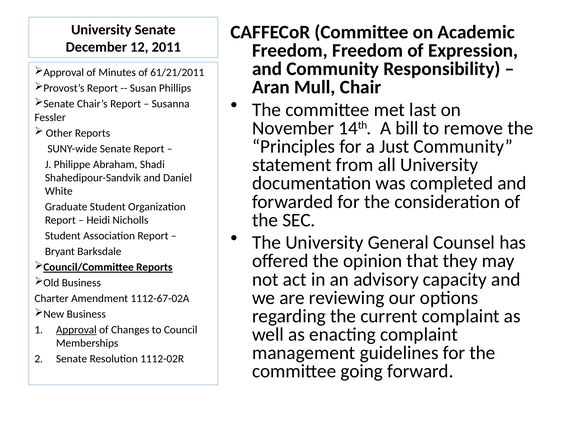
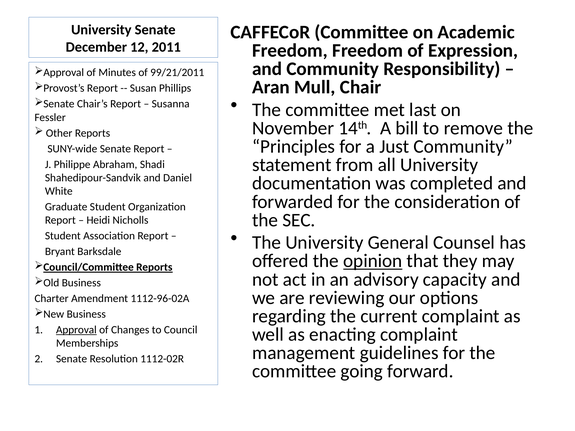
61/21/2011: 61/21/2011 -> 99/21/2011
opinion underline: none -> present
1112-67-02A: 1112-67-02A -> 1112-96-02A
